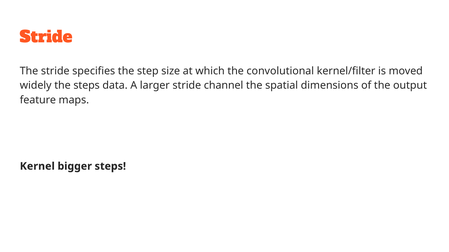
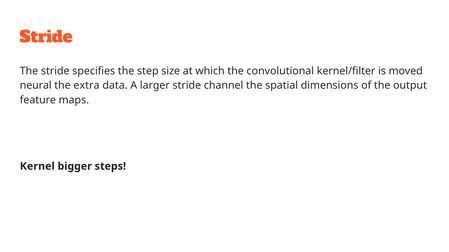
widely: widely -> neural
the steps: steps -> extra
